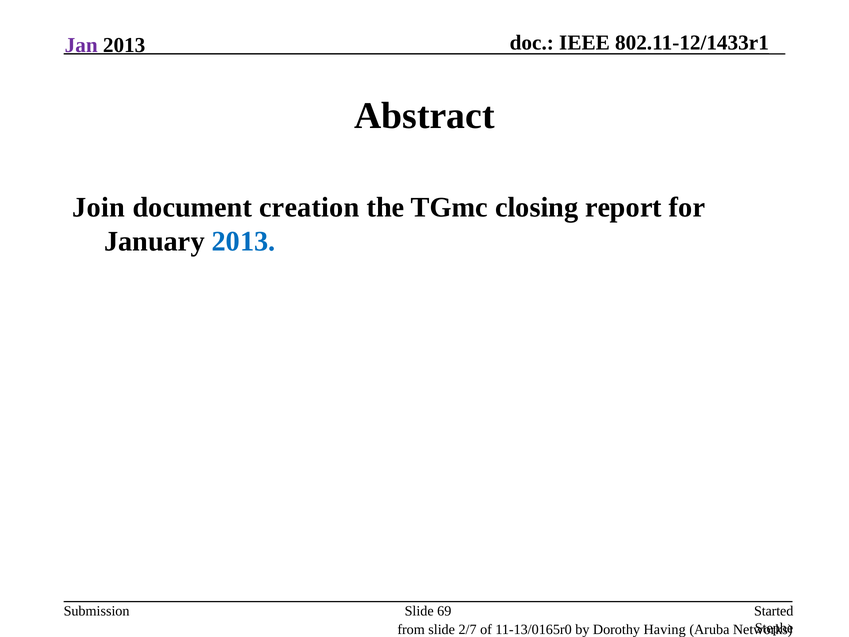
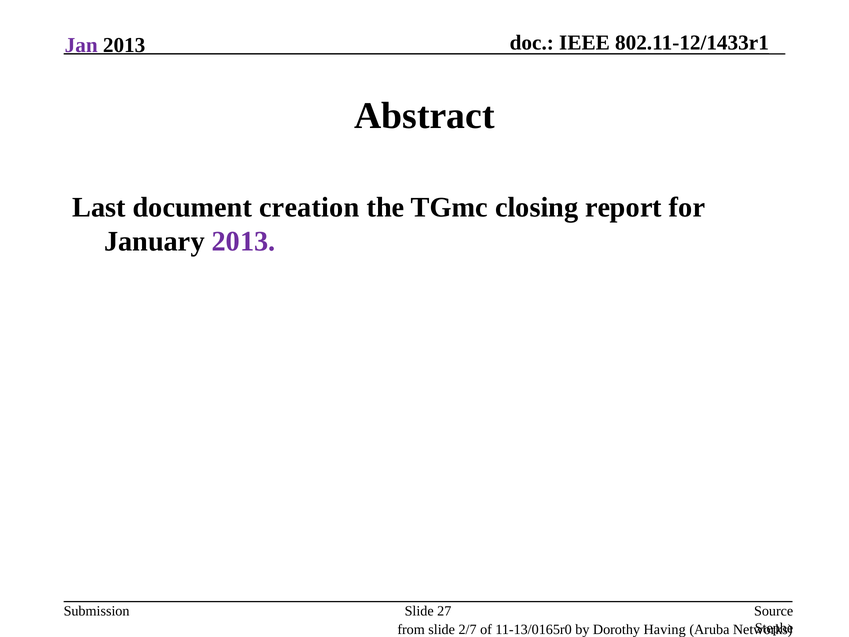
Join: Join -> Last
2013 at (244, 241) colour: blue -> purple
Started: Started -> Source
69: 69 -> 27
